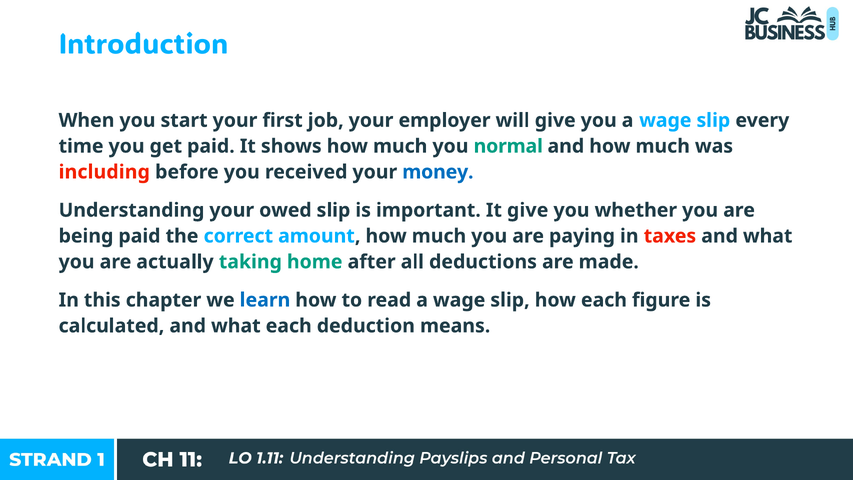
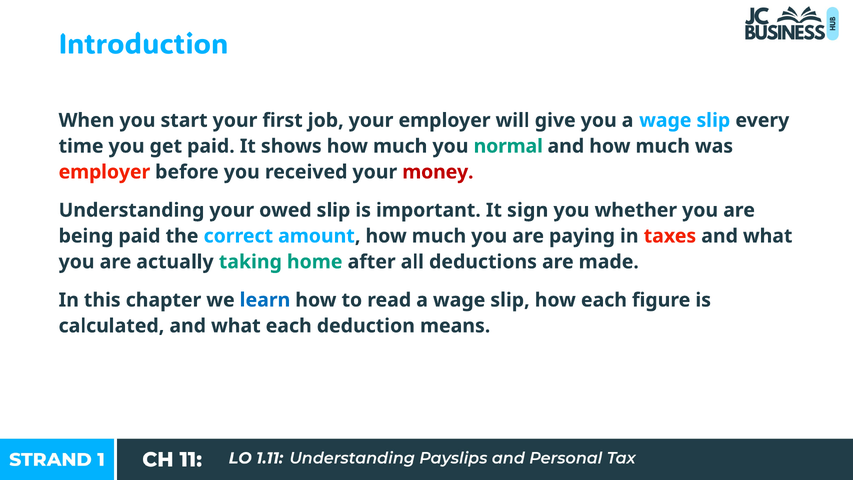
including at (104, 172): including -> employer
money colour: blue -> red
It give: give -> sign
